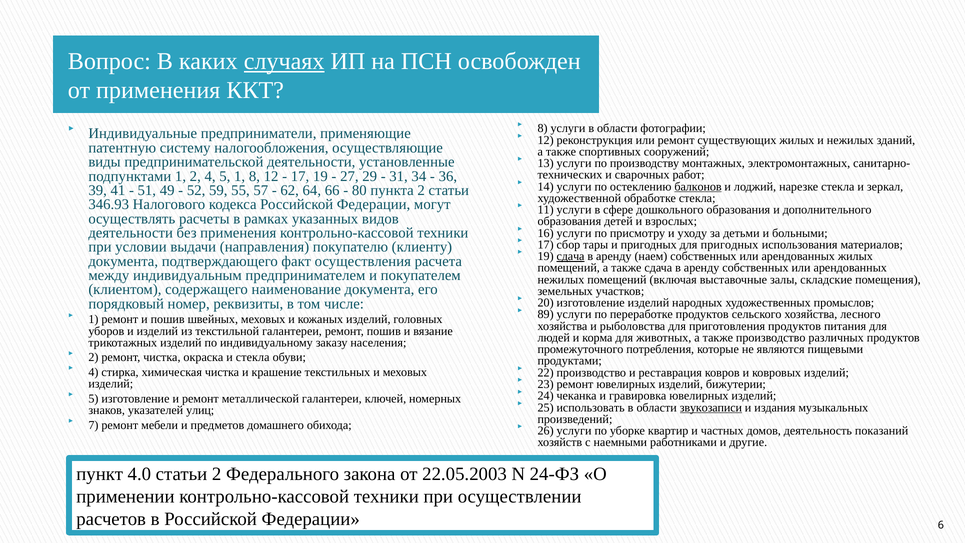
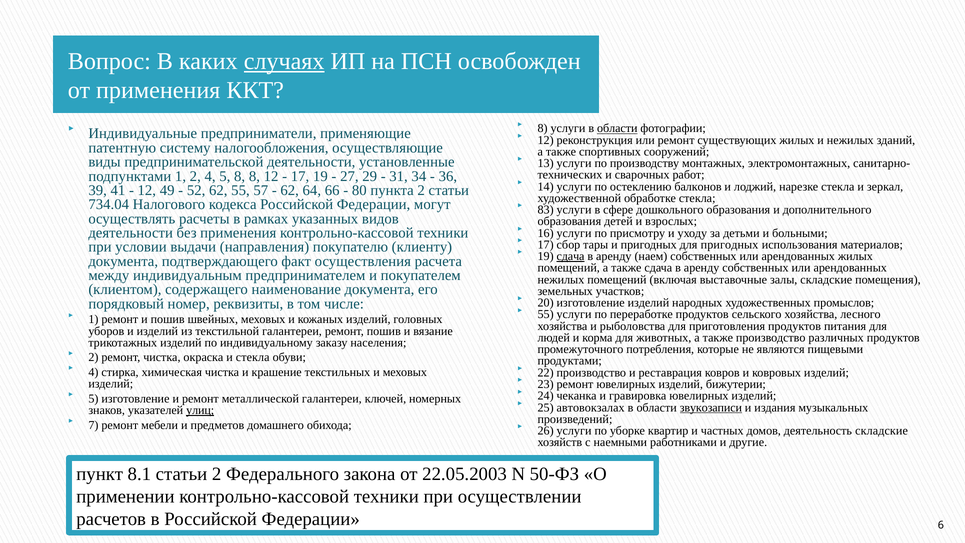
области at (617, 128) underline: none -> present
5 1: 1 -> 8
балконов underline: present -> none
51 at (147, 190): 51 -> 12
52 59: 59 -> 62
346.93: 346.93 -> 734.04
11: 11 -> 83
89 at (546, 314): 89 -> 55
использовать: использовать -> автовокзалах
улиц underline: none -> present
деятельность показаний: показаний -> складские
4.0: 4.0 -> 8.1
24-ФЗ: 24-ФЗ -> 50-ФЗ
